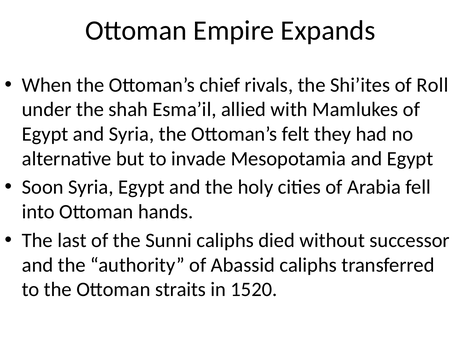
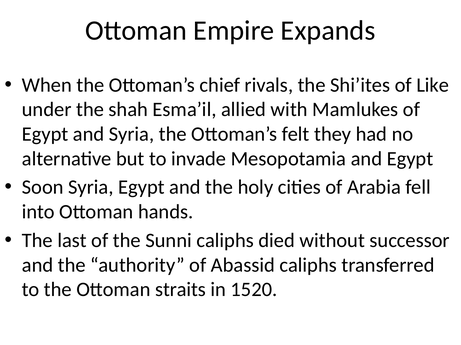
Roll: Roll -> Like
